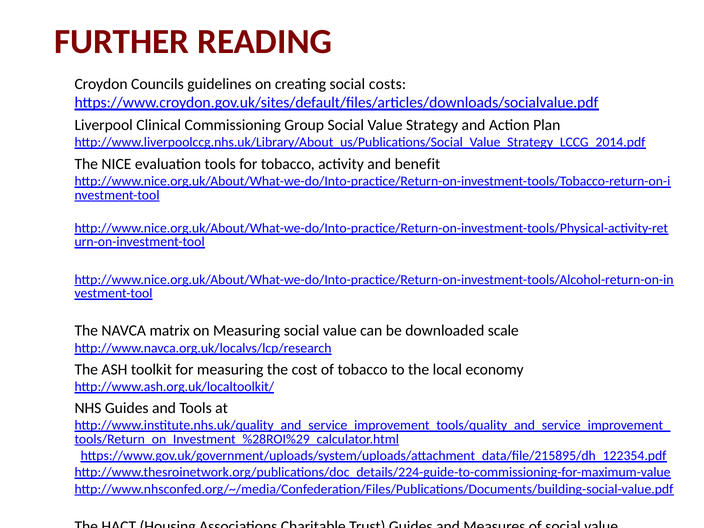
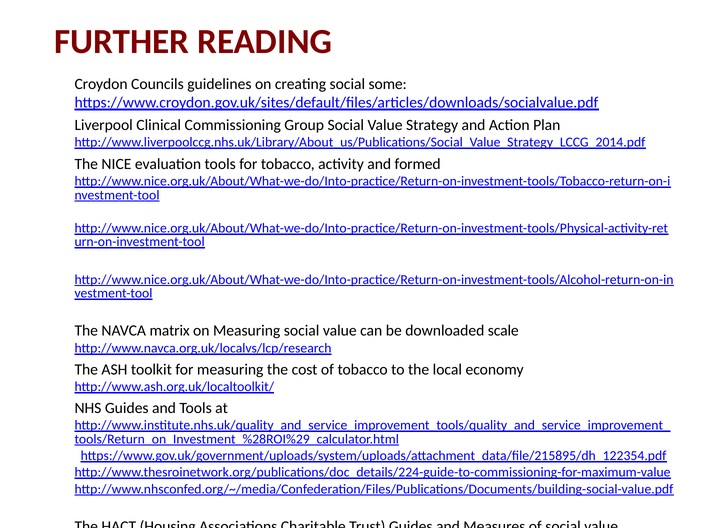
costs: costs -> some
benefit: benefit -> formed
